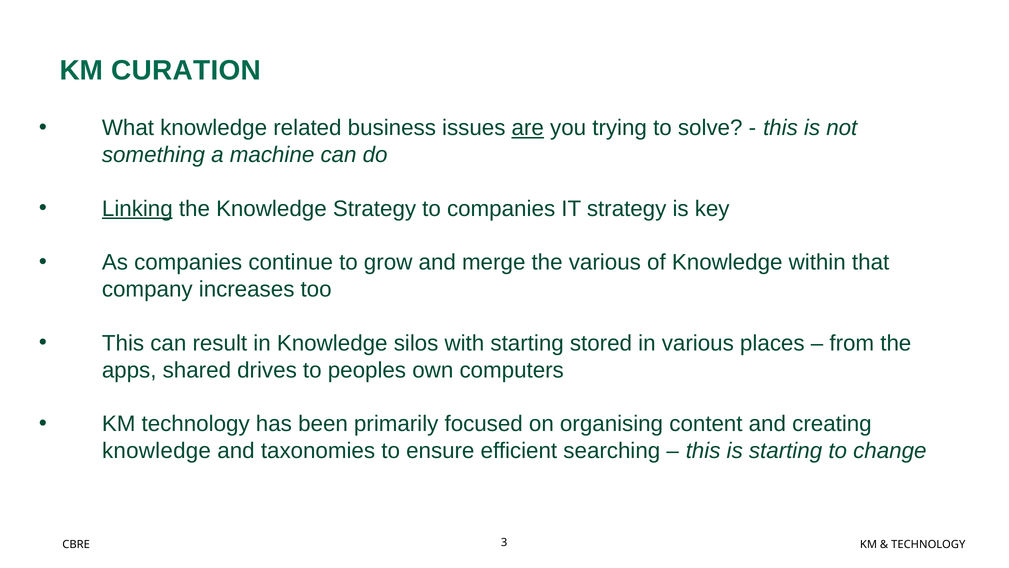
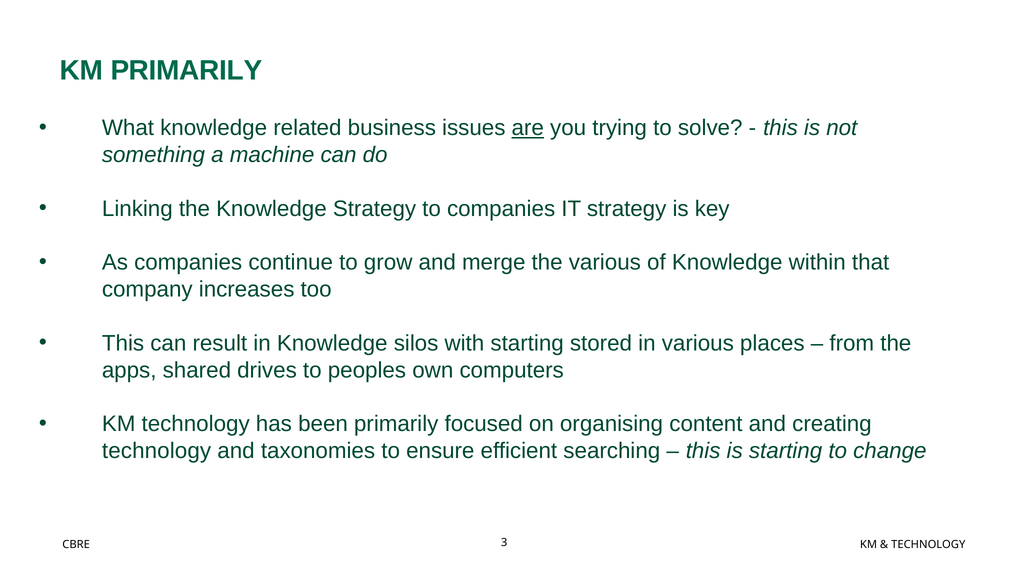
KM CURATION: CURATION -> PRIMARILY
Linking underline: present -> none
knowledge at (157, 451): knowledge -> technology
